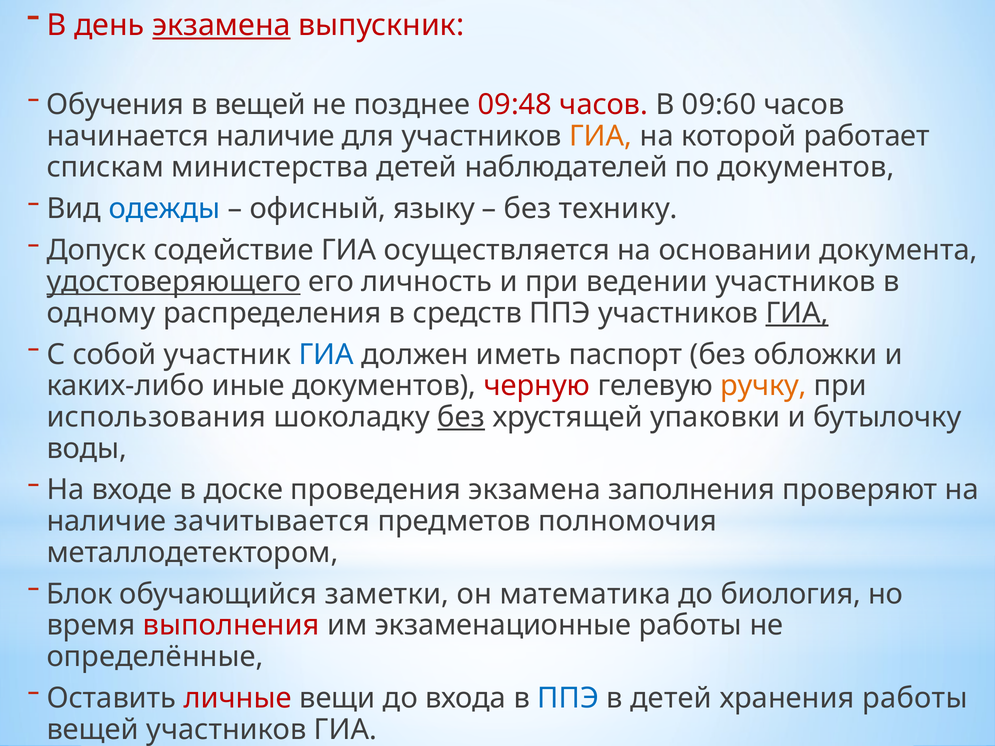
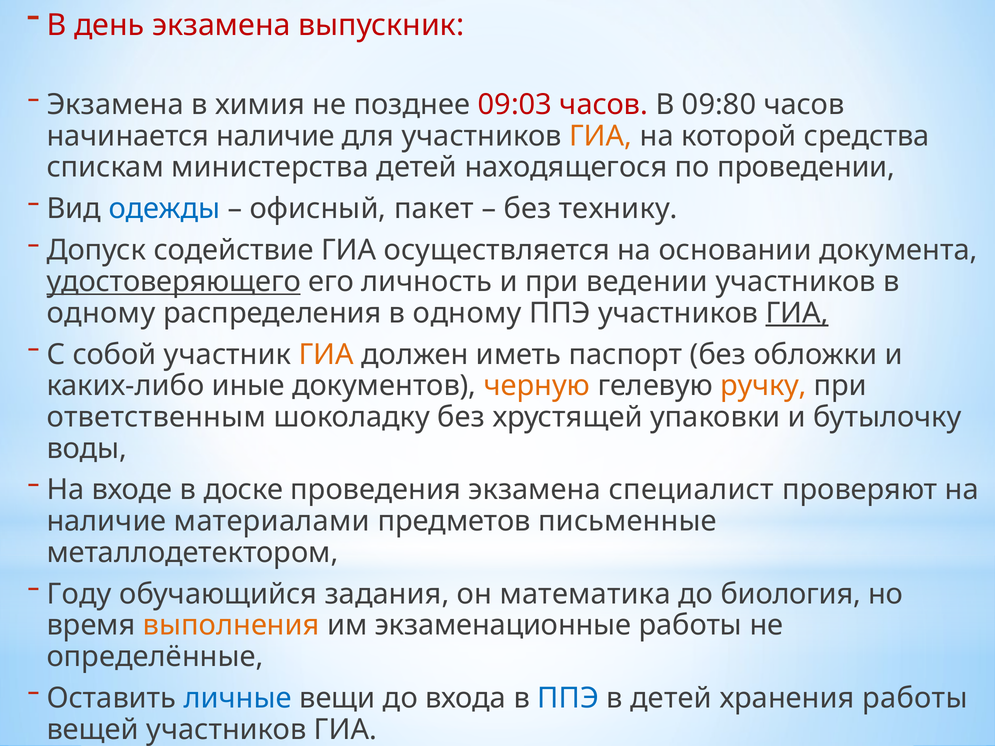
экзамена at (221, 25) underline: present -> none
Обучения at (115, 105): Обучения -> Экзамена
в вещей: вещей -> химия
09:48: 09:48 -> 09:03
09:60: 09:60 -> 09:80
работает: работает -> средства
наблюдателей: наблюдателей -> находящегося
по документов: документов -> проведении
языку: языку -> пакет
распределения в средств: средств -> одному
ГИА at (326, 355) colour: blue -> orange
черную colour: red -> orange
использования: использования -> ответственным
без at (461, 417) underline: present -> none
заполнения: заполнения -> специалист
зачитывается: зачитывается -> материалами
полномочия: полномочия -> письменные
Блок: Блок -> Году
заметки: заметки -> задания
выполнения colour: red -> orange
личные colour: red -> blue
